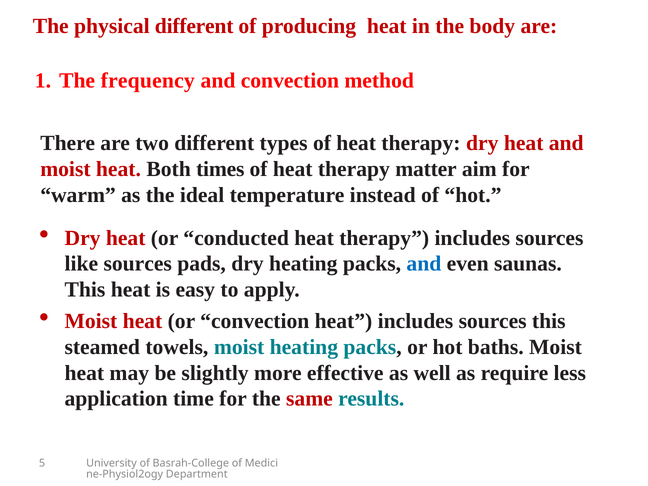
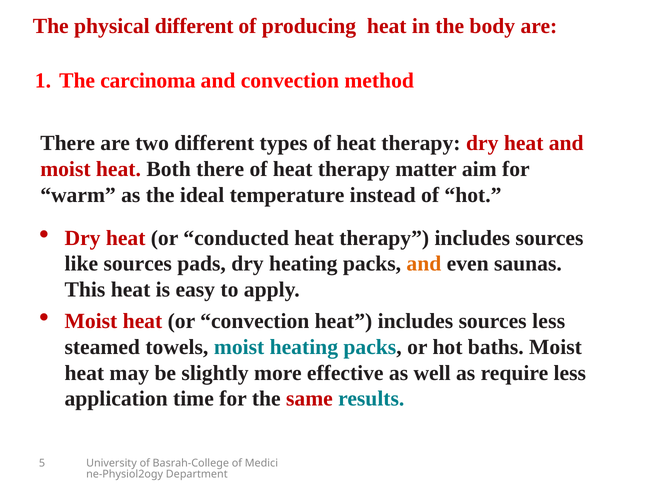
frequency: frequency -> carcinoma
Both times: times -> there
and at (424, 264) colour: blue -> orange
sources this: this -> less
